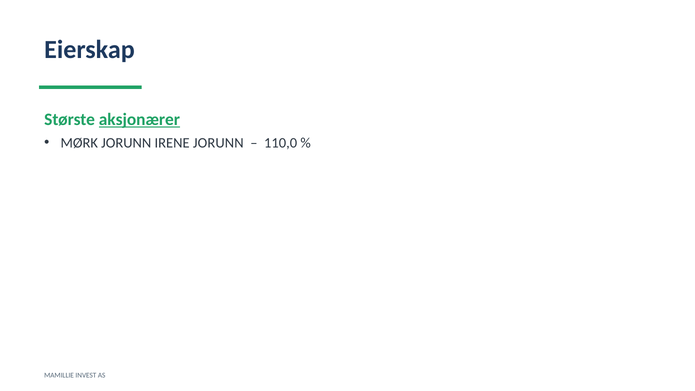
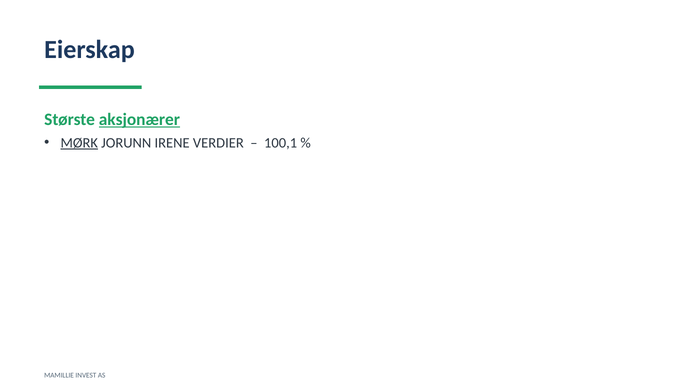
MØRK underline: none -> present
IRENE JORUNN: JORUNN -> VERDIER
110,0: 110,0 -> 100,1
